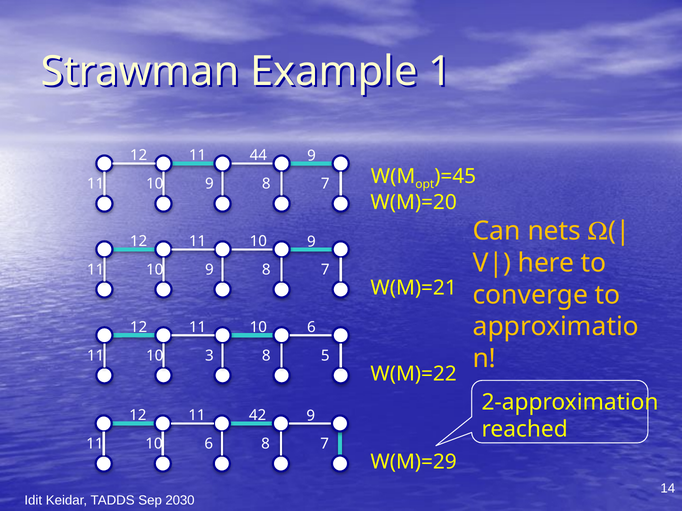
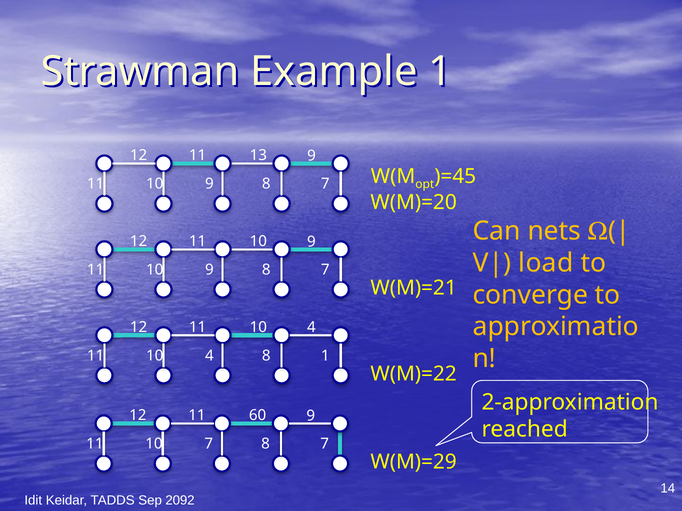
44: 44 -> 13
here: here -> load
11 10 6: 6 -> 4
3 at (209, 356): 3 -> 4
11 5: 5 -> 1
42: 42 -> 60
6 at (209, 444): 6 -> 7
2030: 2030 -> 2092
